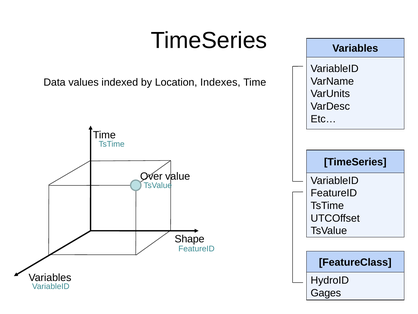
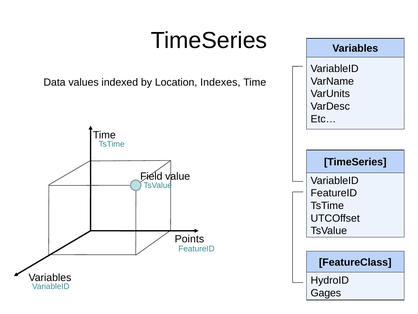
Over: Over -> Field
Shape: Shape -> Points
